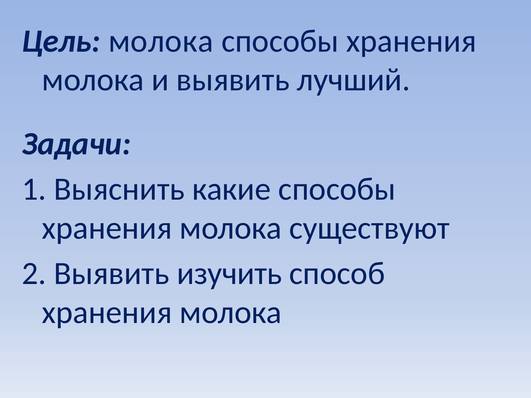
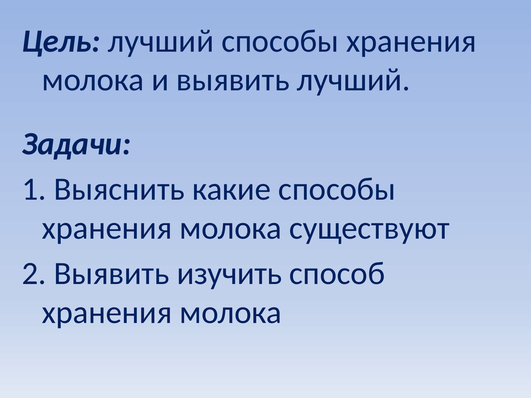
Цель молока: молока -> лучший
